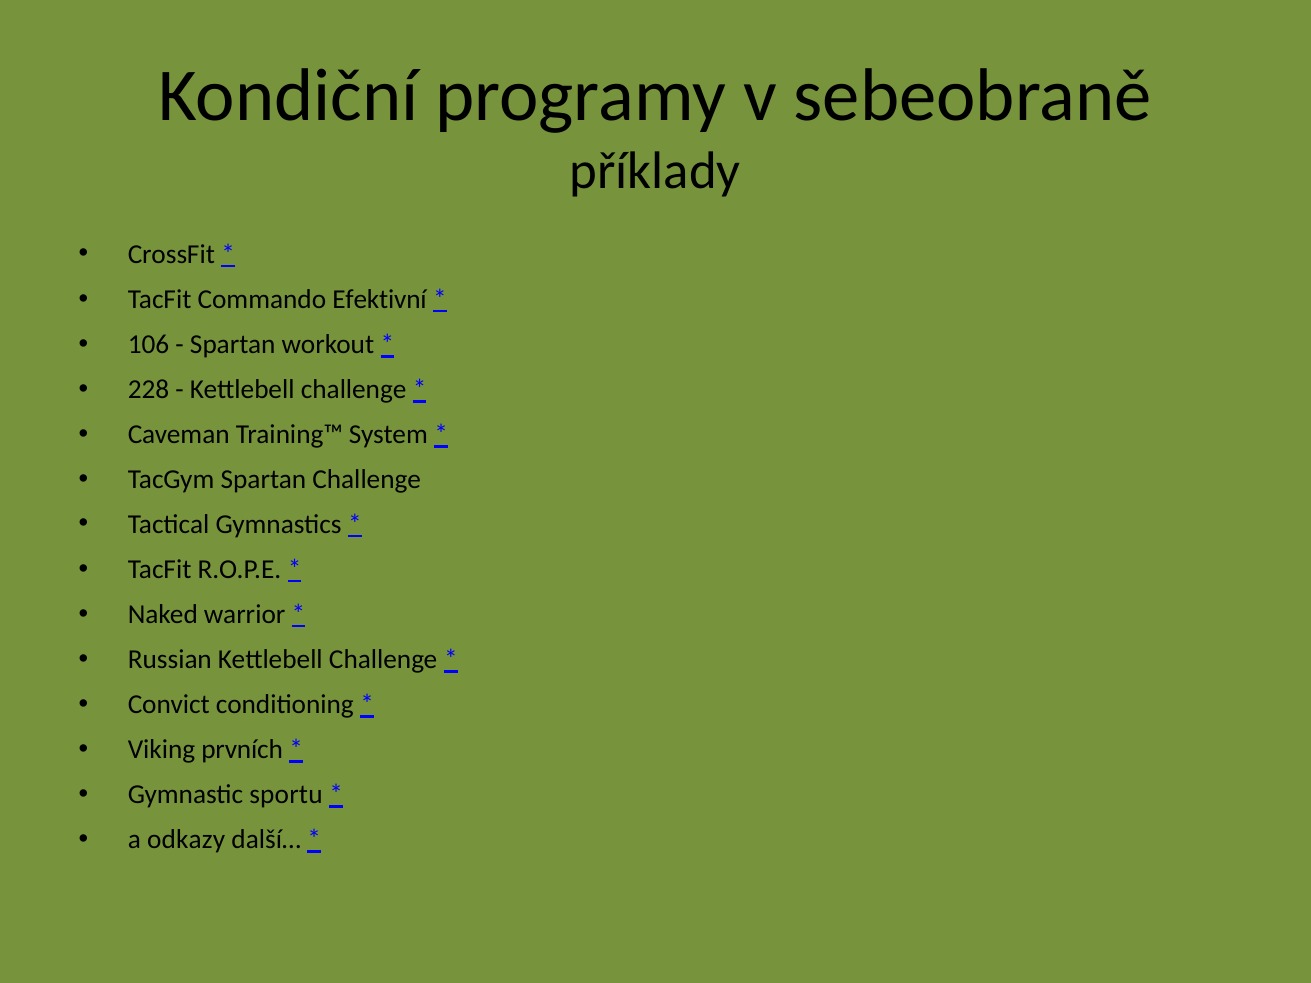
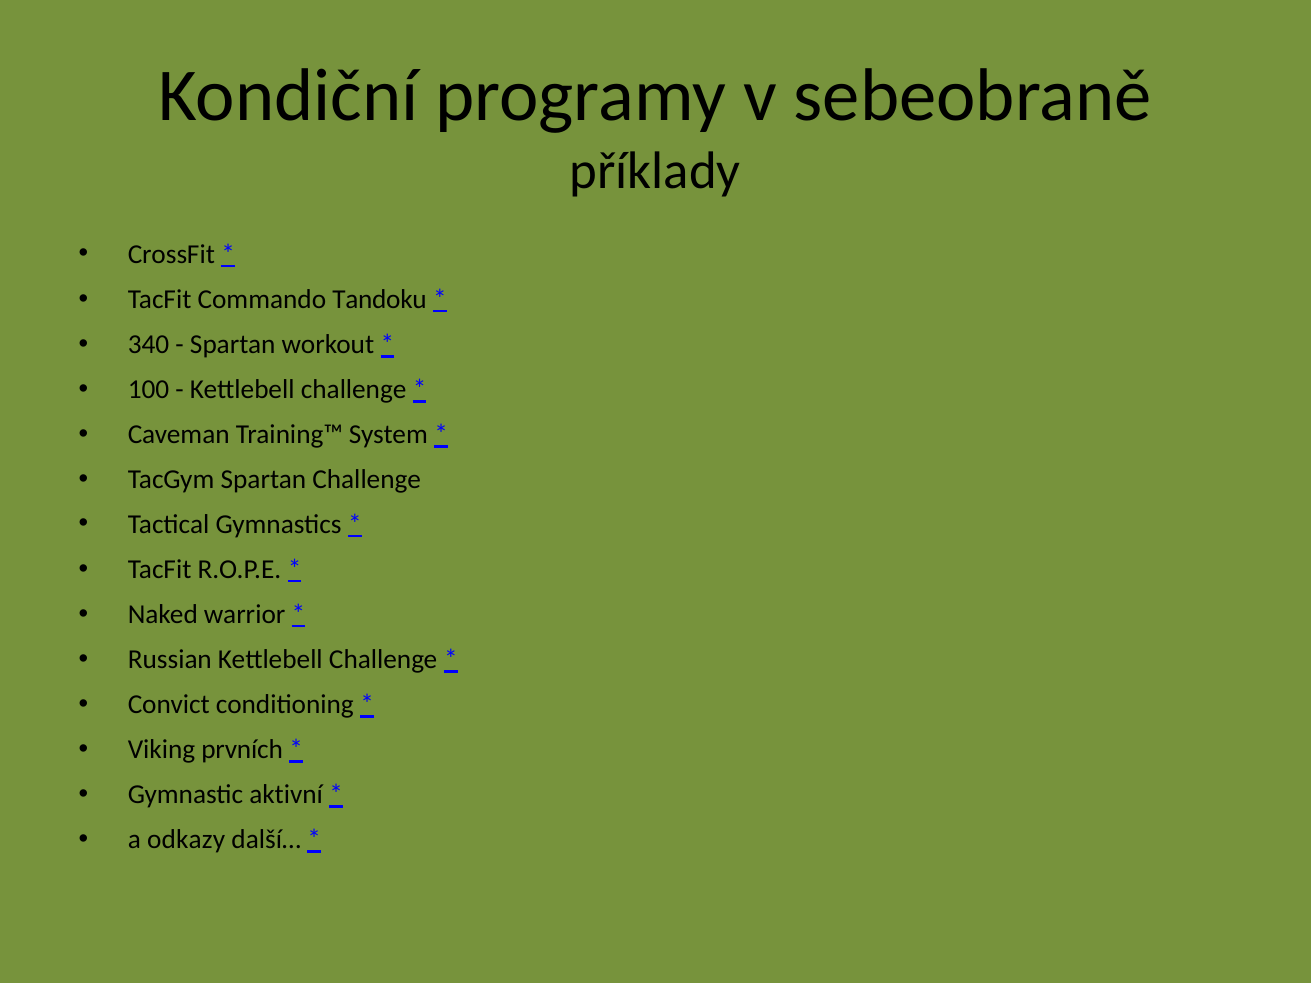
Efektivní: Efektivní -> Tandoku
106: 106 -> 340
228: 228 -> 100
sportu: sportu -> aktivní
